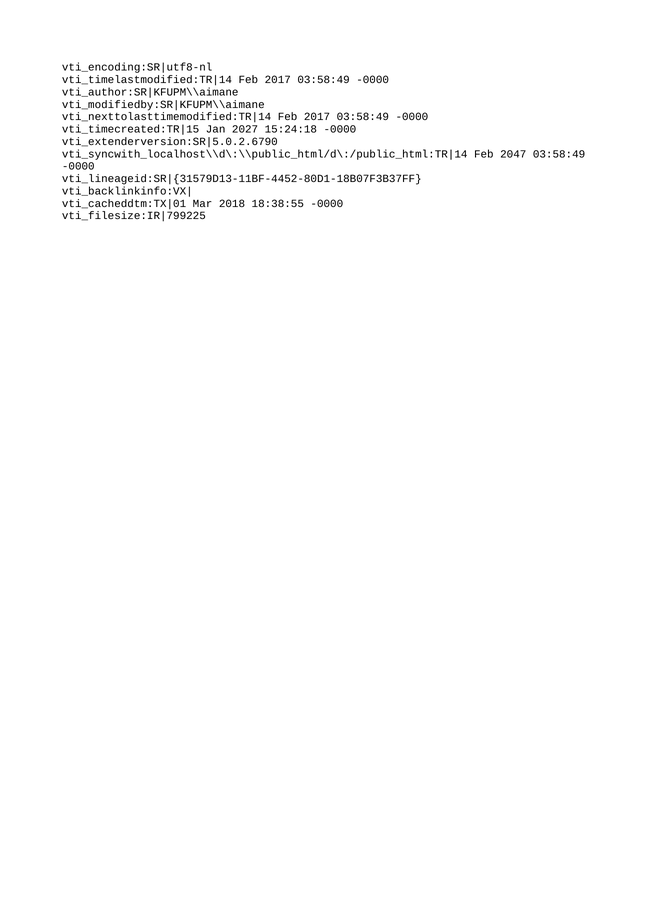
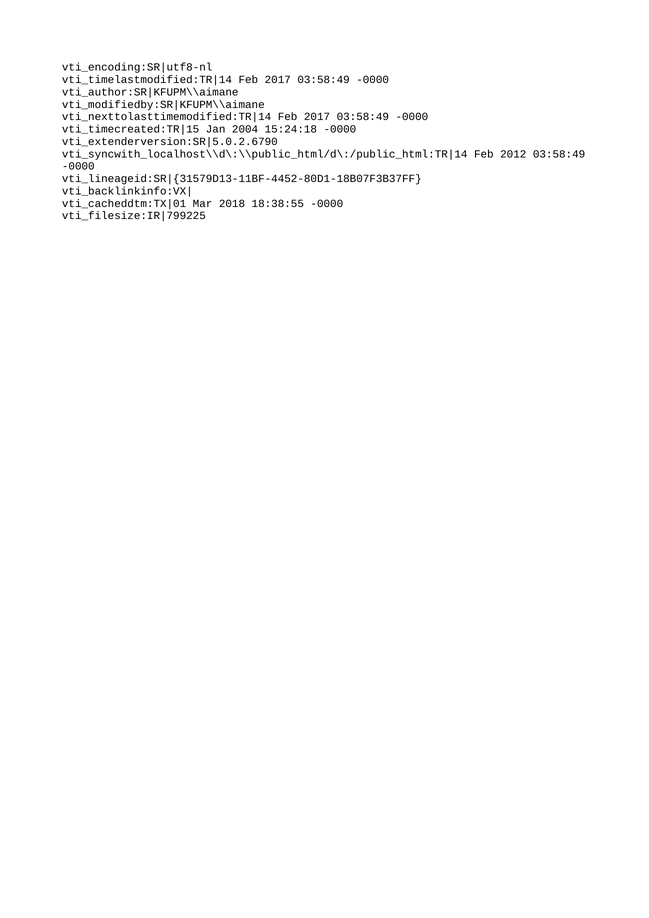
2027: 2027 -> 2004
2047: 2047 -> 2012
